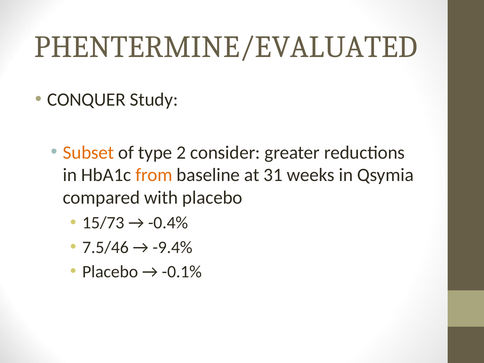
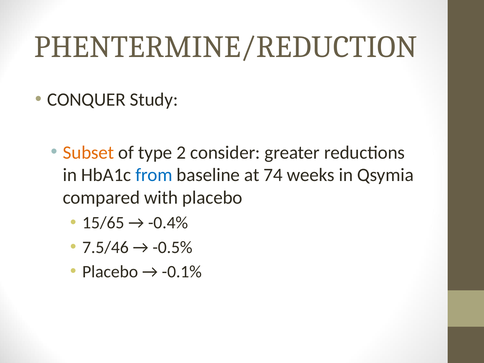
PHENTERMINE/EVALUATED: PHENTERMINE/EVALUATED -> PHENTERMINE/REDUCTION
from colour: orange -> blue
31: 31 -> 74
15/73: 15/73 -> 15/65
-9.4%: -9.4% -> -0.5%
